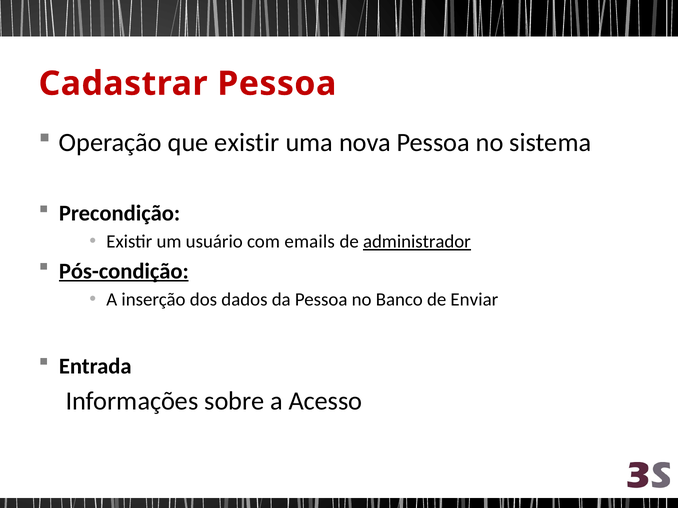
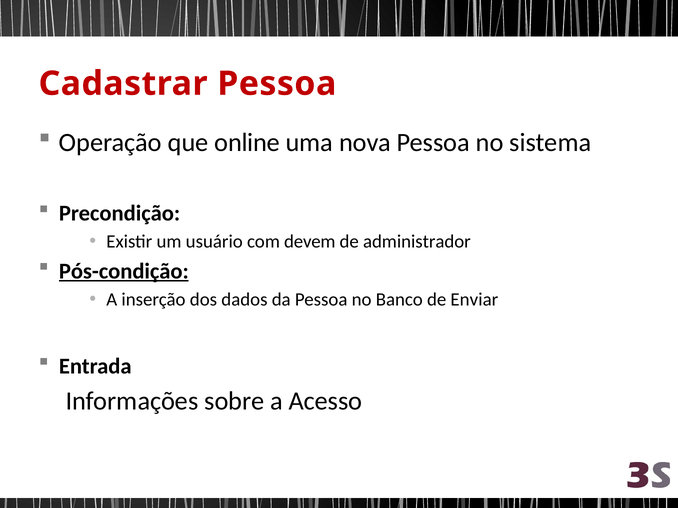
que existir: existir -> online
emails: emails -> devem
administrador underline: present -> none
